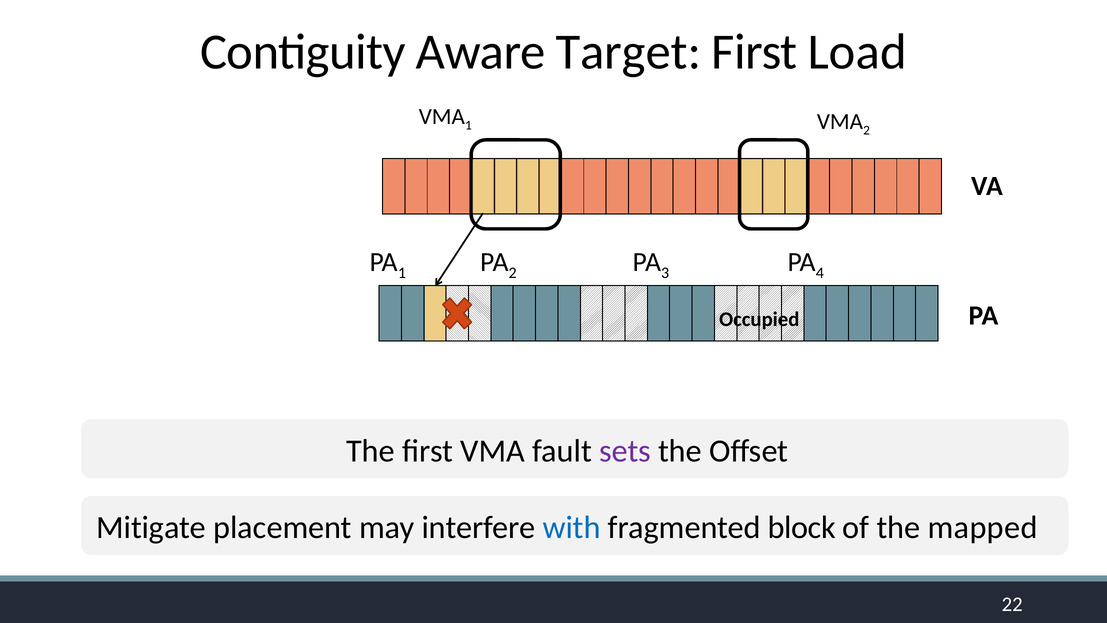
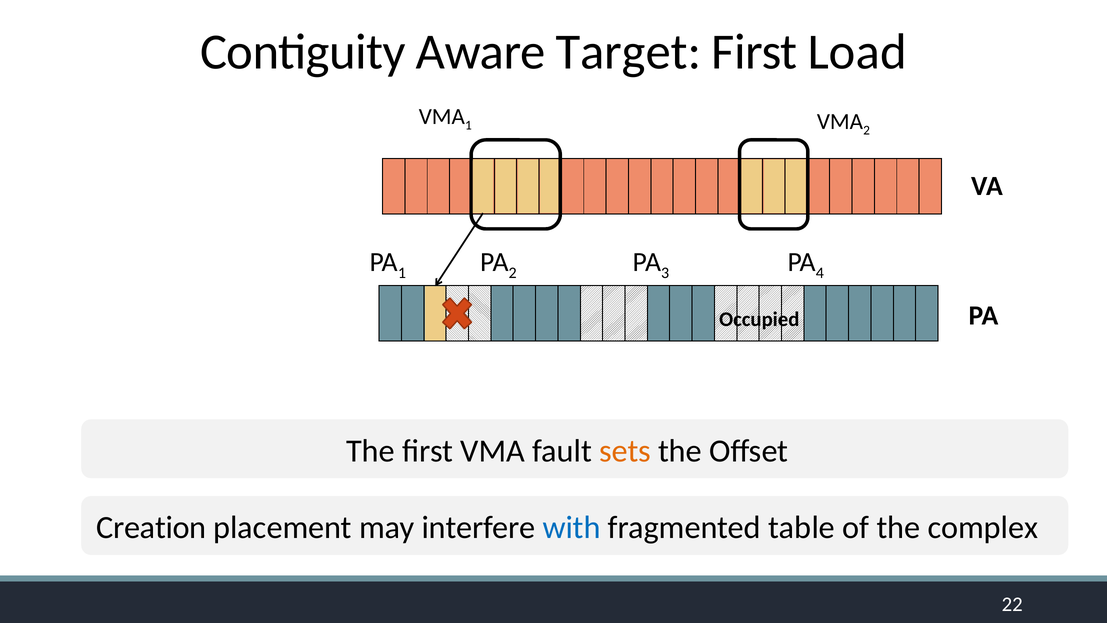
sets colour: purple -> orange
Mitigate: Mitigate -> Creation
block: block -> table
mapped: mapped -> complex
